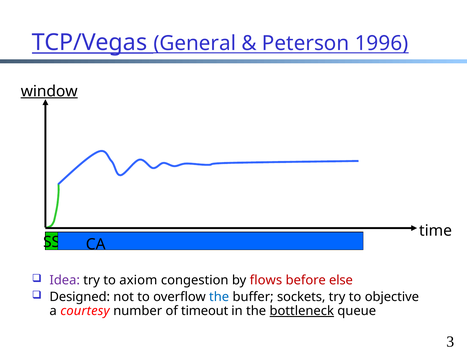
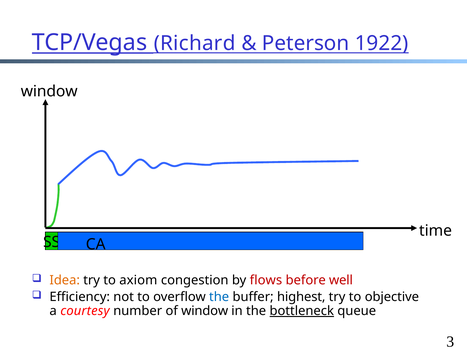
General: General -> Richard
1996: 1996 -> 1922
window at (49, 91) underline: present -> none
Idea colour: purple -> orange
else: else -> well
Designed: Designed -> Efficiency
sockets: sockets -> highest
of timeout: timeout -> window
